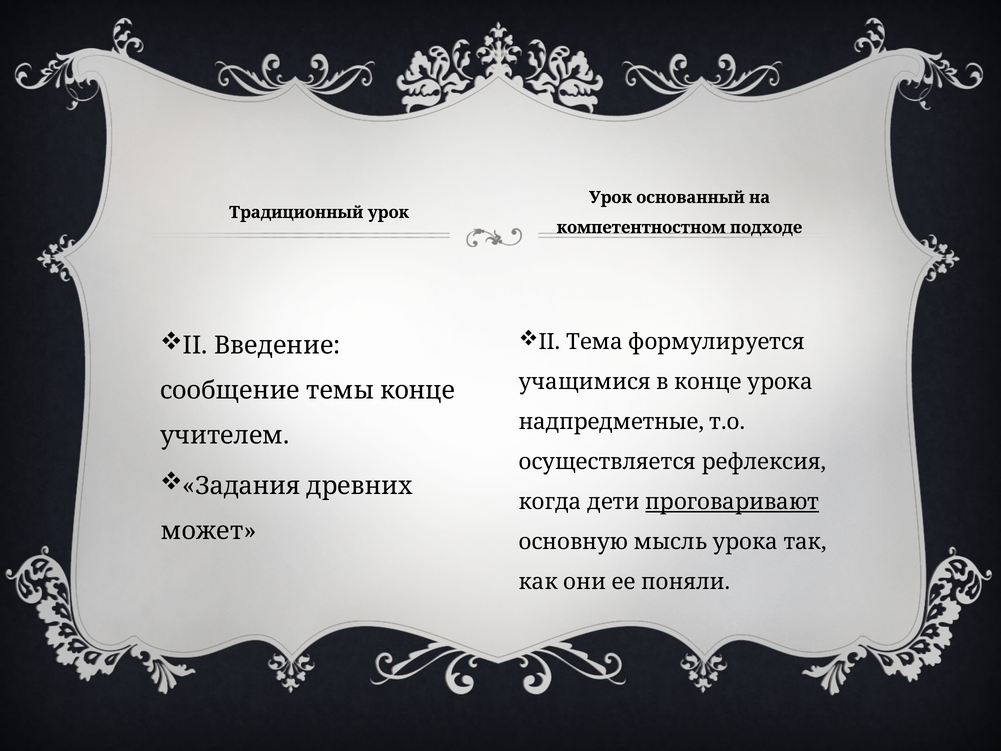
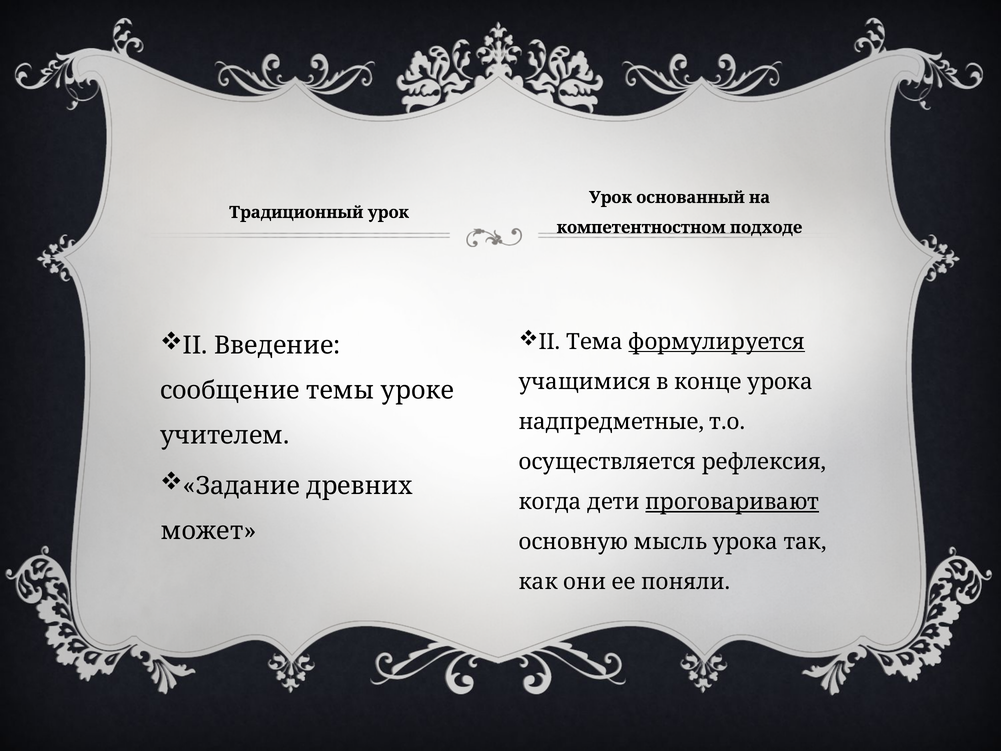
формулируется underline: none -> present
темы конце: конце -> уроке
Задания: Задания -> Задание
